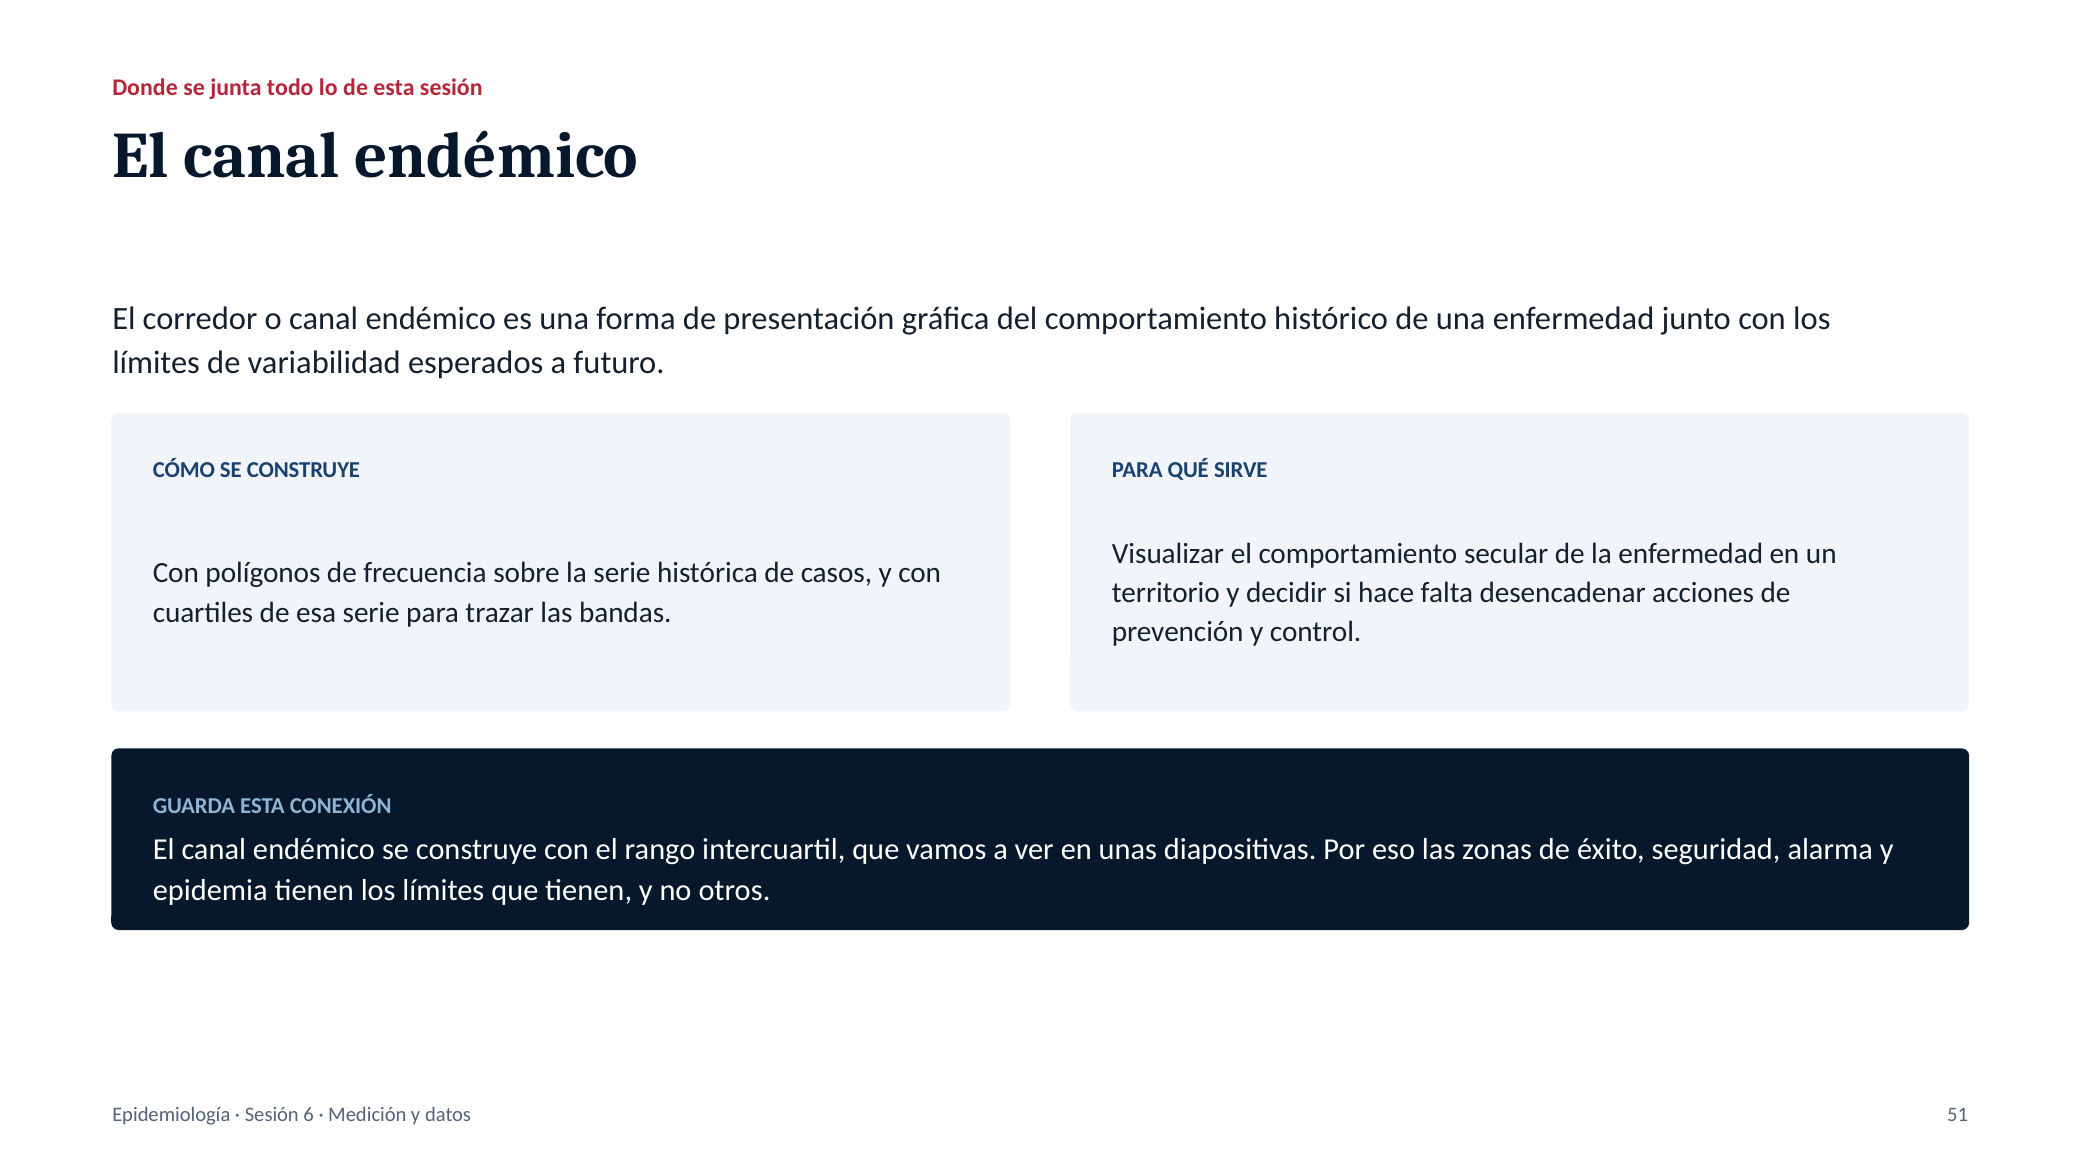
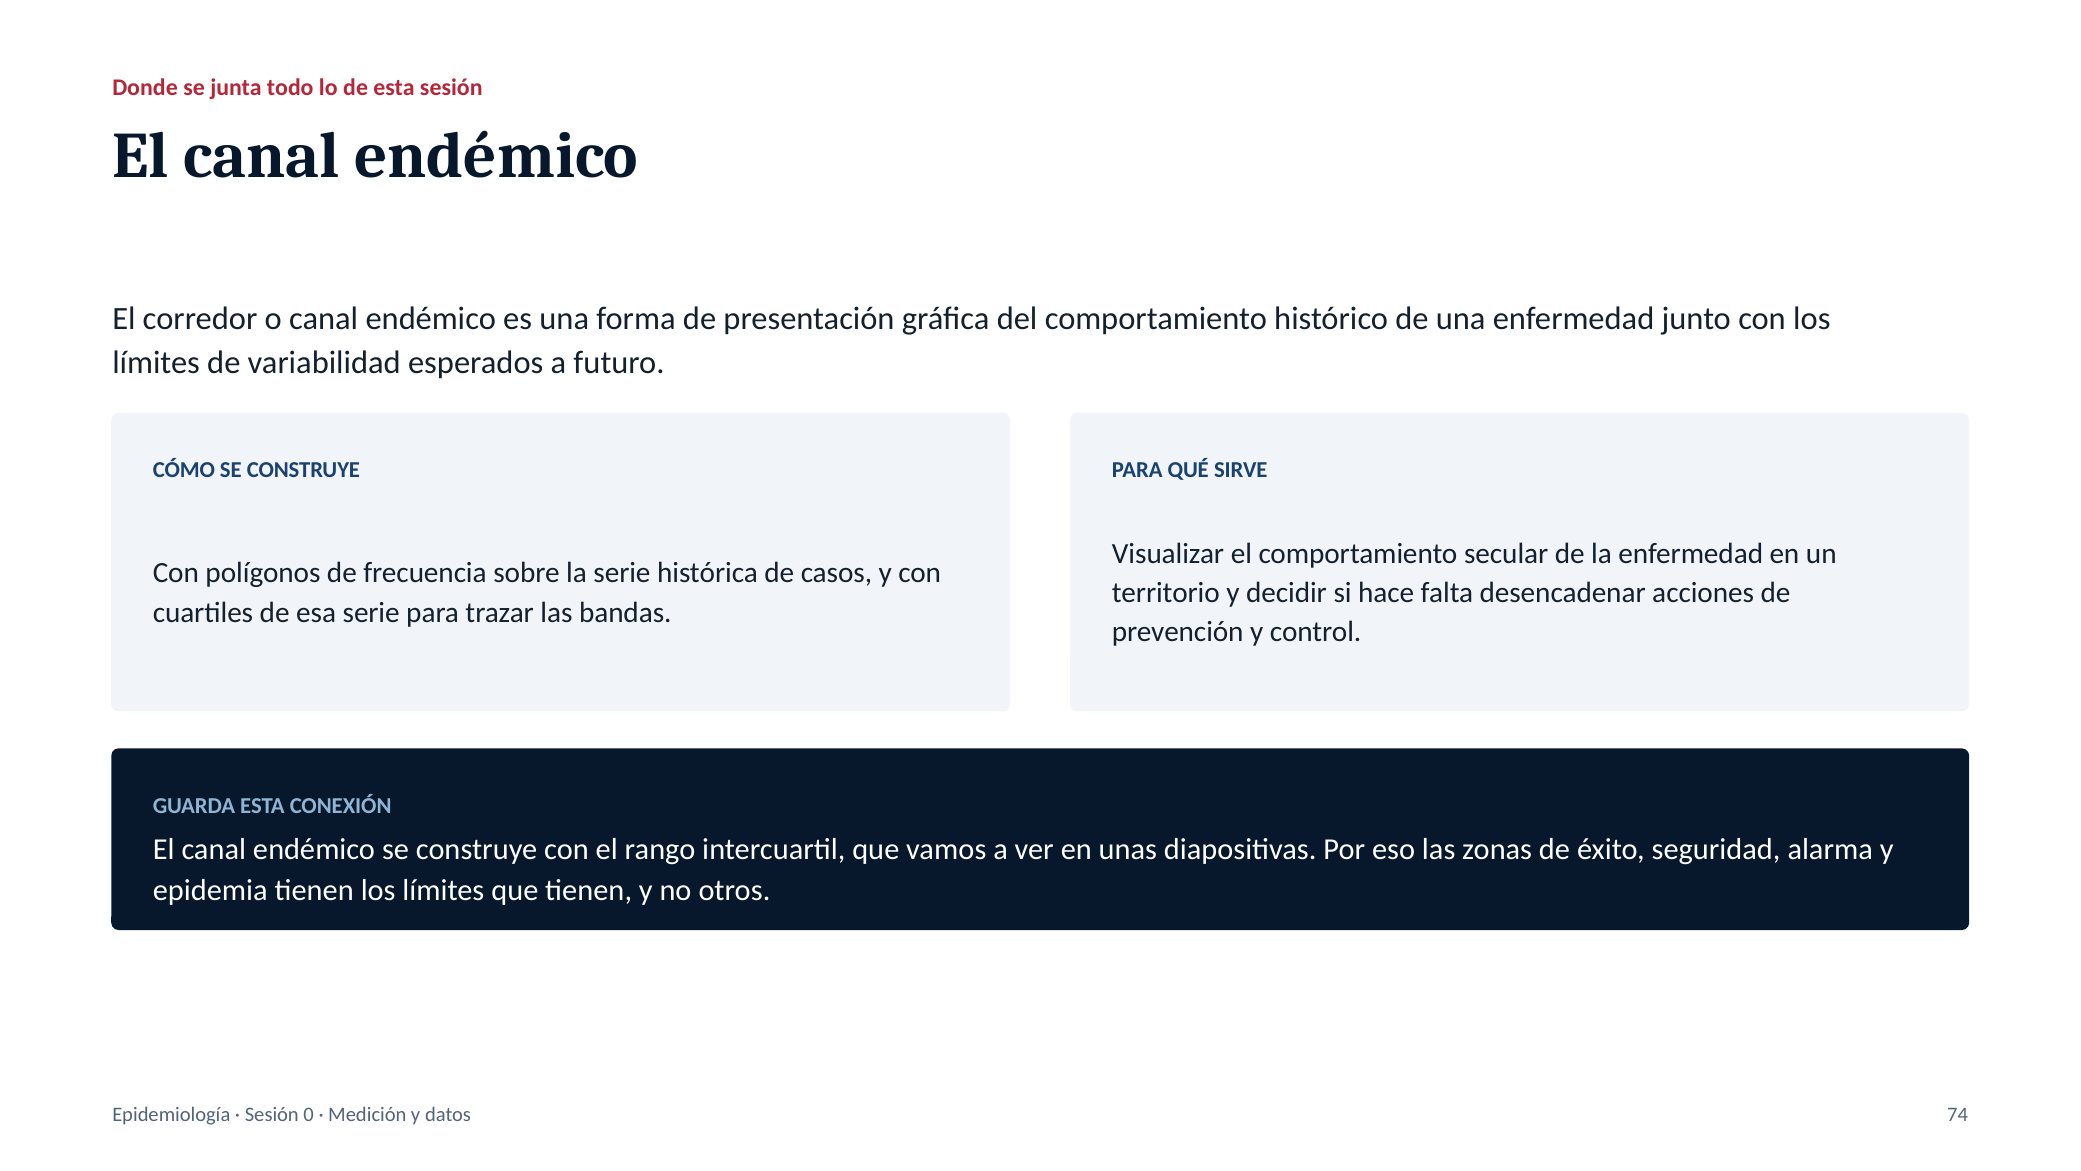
6: 6 -> 0
51: 51 -> 74
